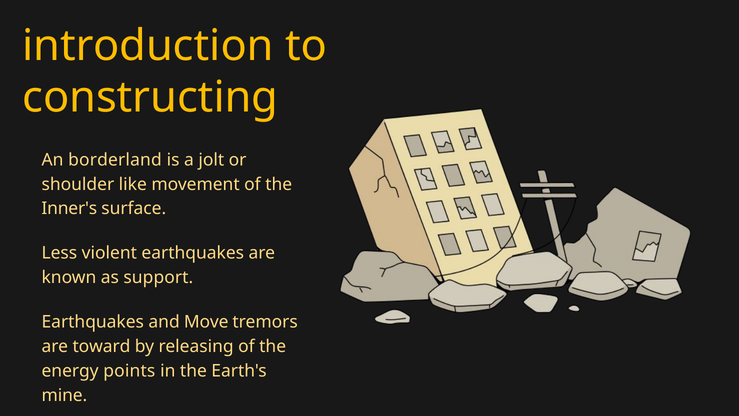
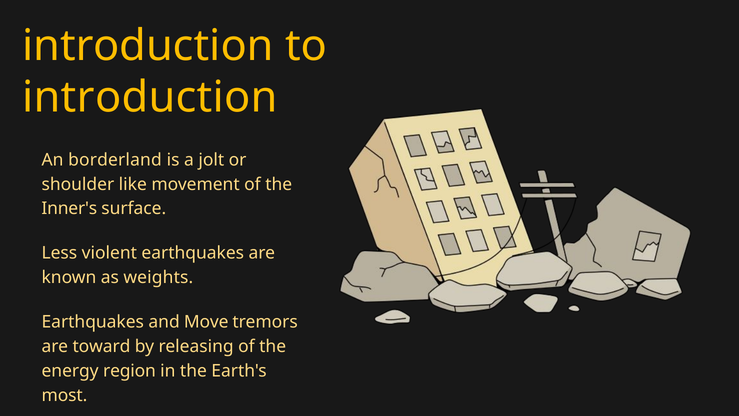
constructing at (150, 97): constructing -> introduction
support: support -> weights
points: points -> region
mine: mine -> most
